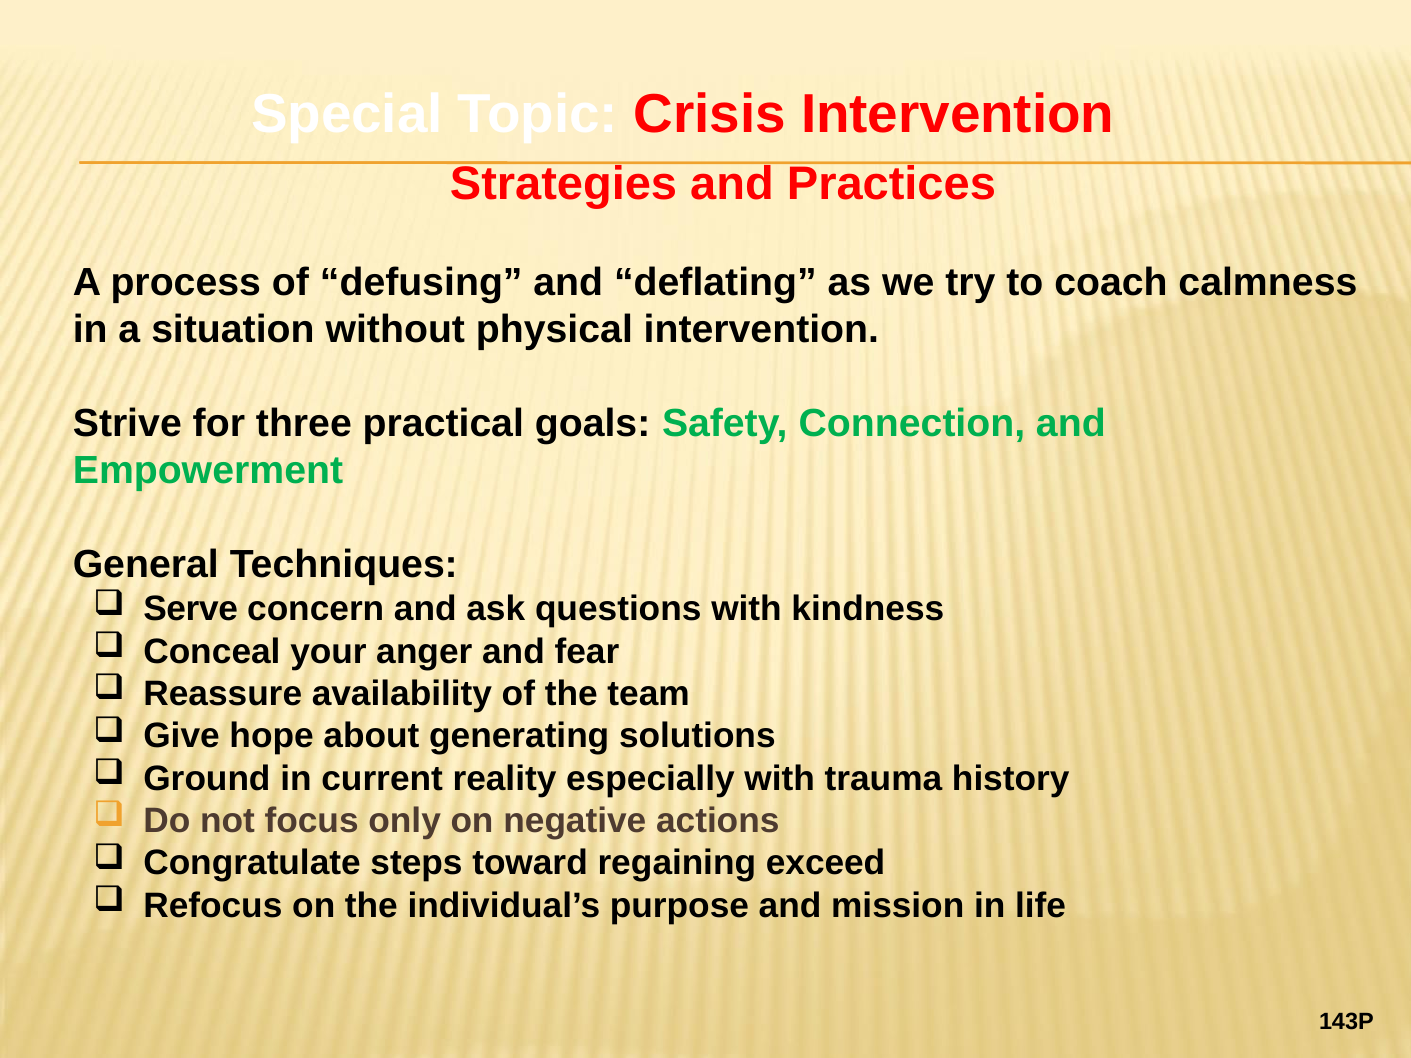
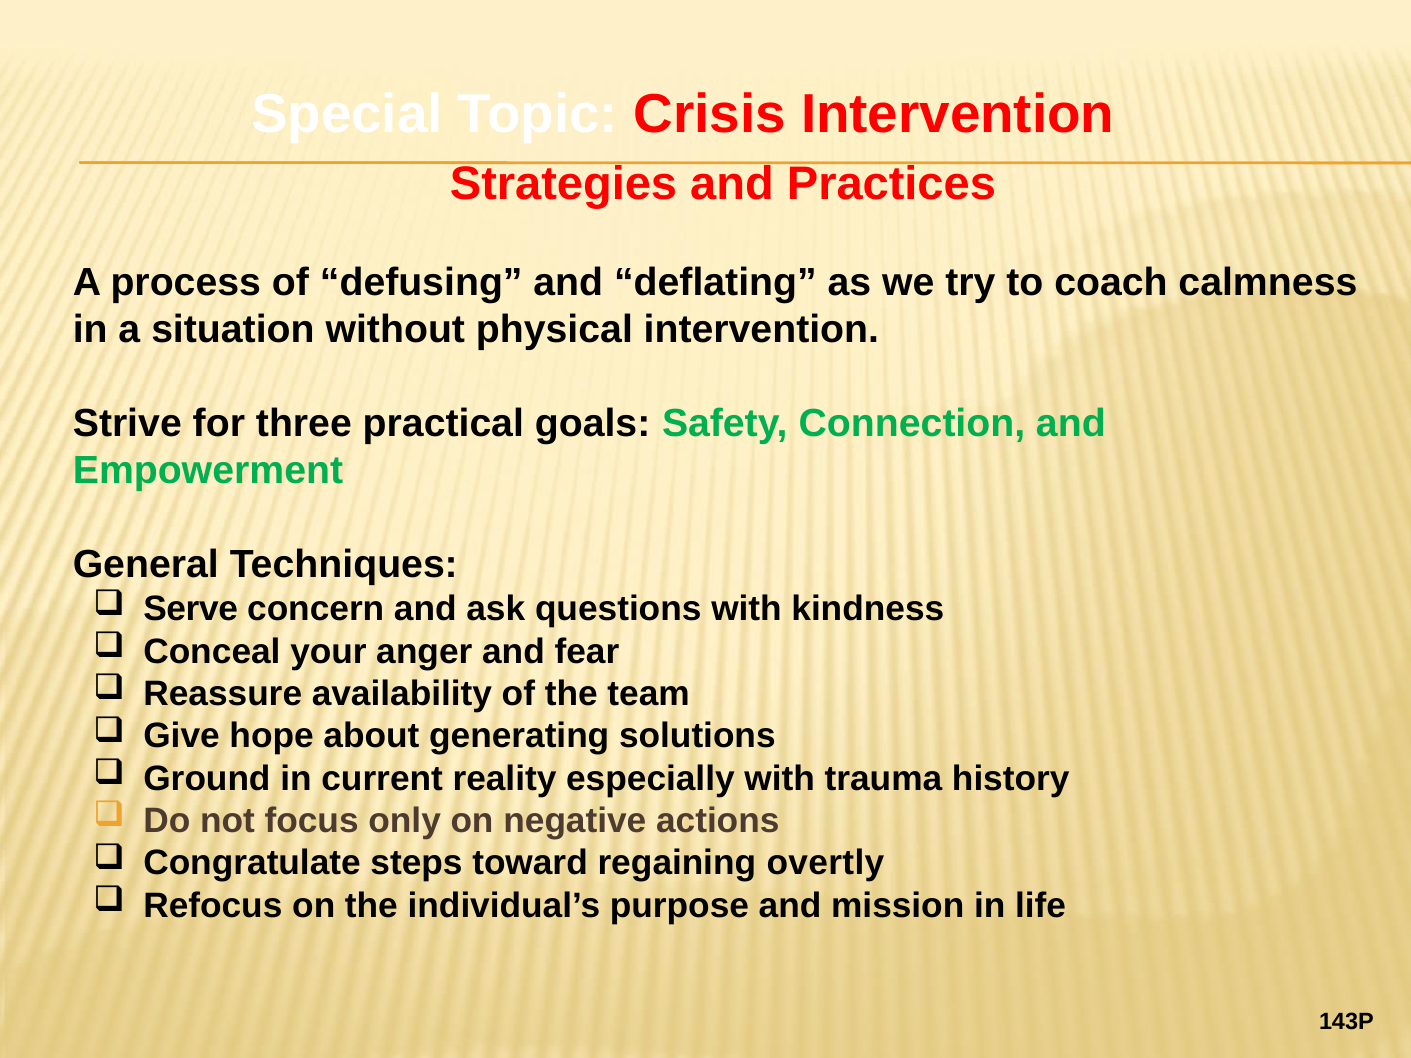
exceed: exceed -> overtly
